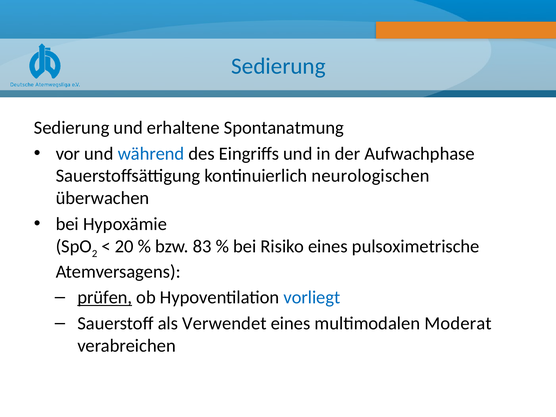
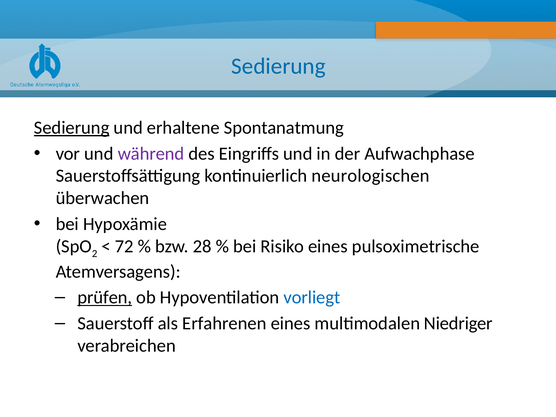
Sedierung at (72, 128) underline: none -> present
während colour: blue -> purple
20: 20 -> 72
83: 83 -> 28
Verwendet: Verwendet -> Erfahrenen
Moderat: Moderat -> Niedriger
